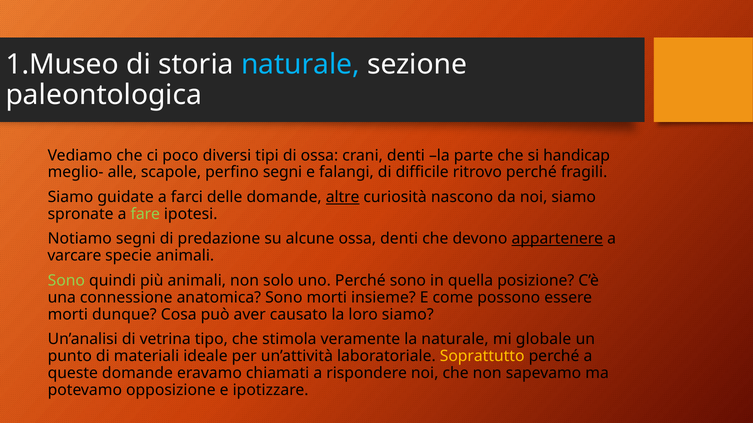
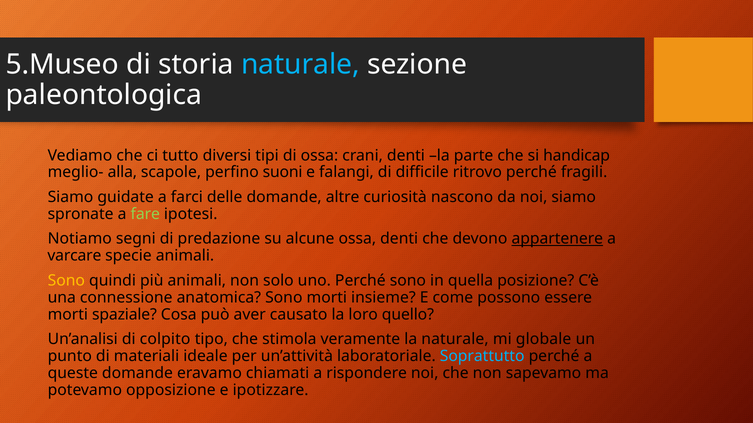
1.Museo: 1.Museo -> 5.Museo
poco: poco -> tutto
alle: alle -> alla
perfino segni: segni -> suoni
altre underline: present -> none
Sono at (66, 281) colour: light green -> yellow
dunque: dunque -> spaziale
loro siamo: siamo -> quello
vetrina: vetrina -> colpito
Soprattutto colour: yellow -> light blue
